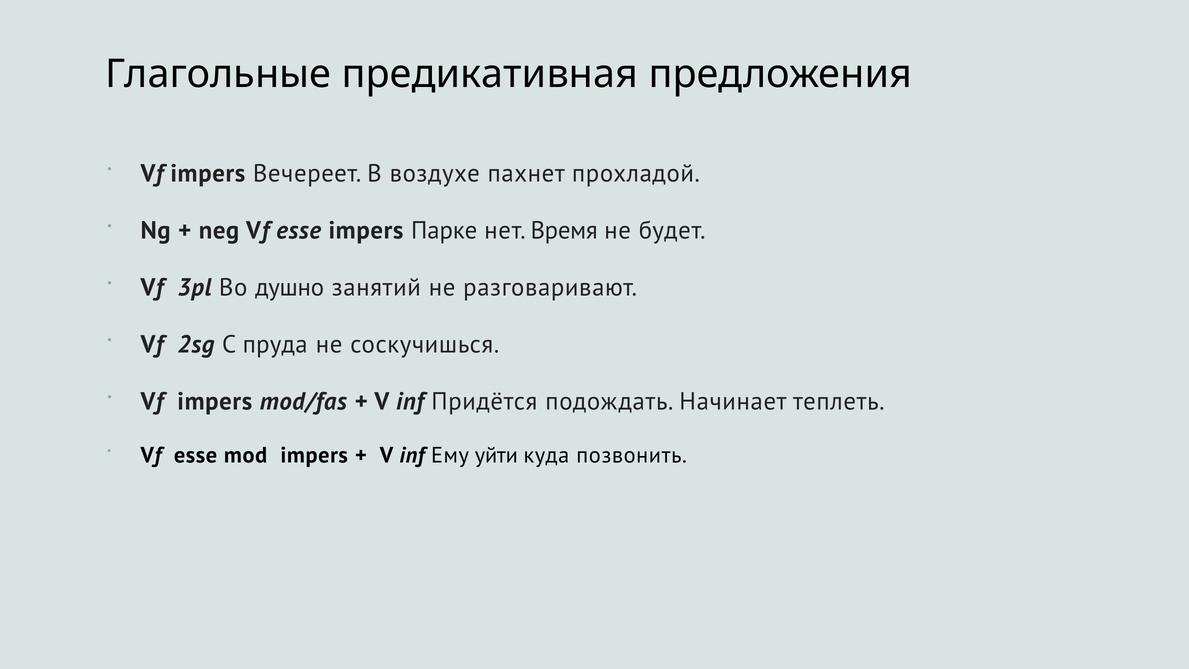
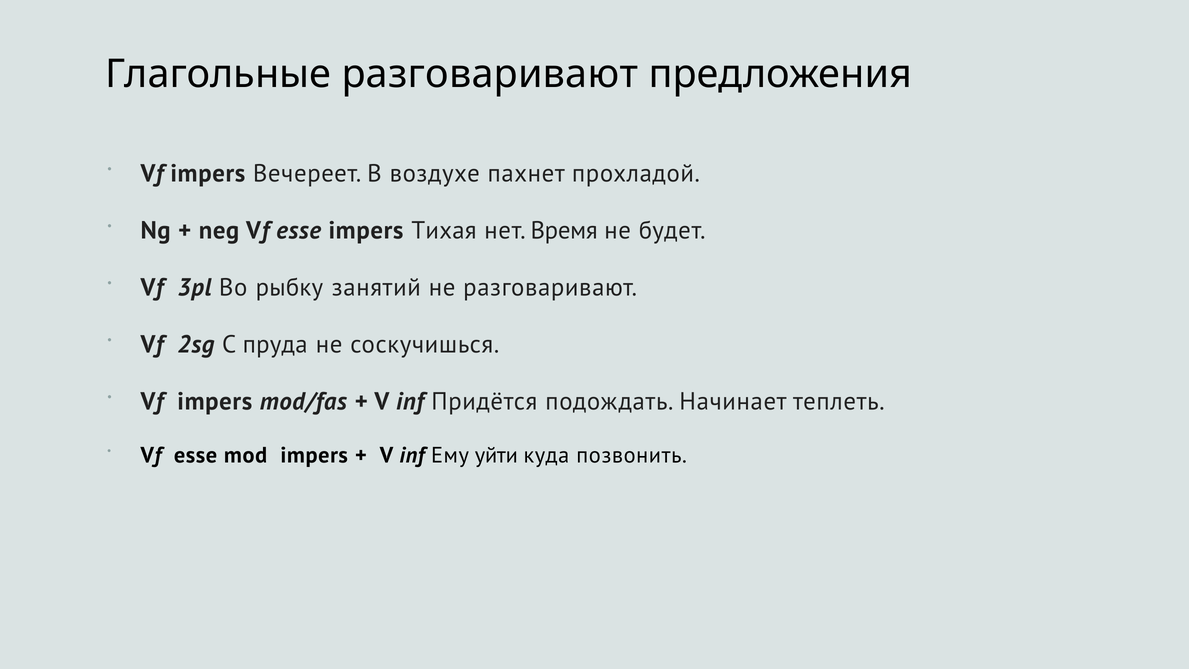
Глагольные предикативная: предикативная -> разговаривают
Парке: Парке -> Тихая
душно: душно -> рыбку
